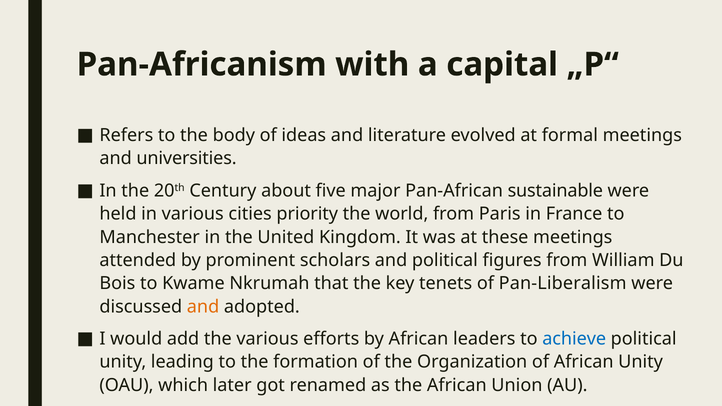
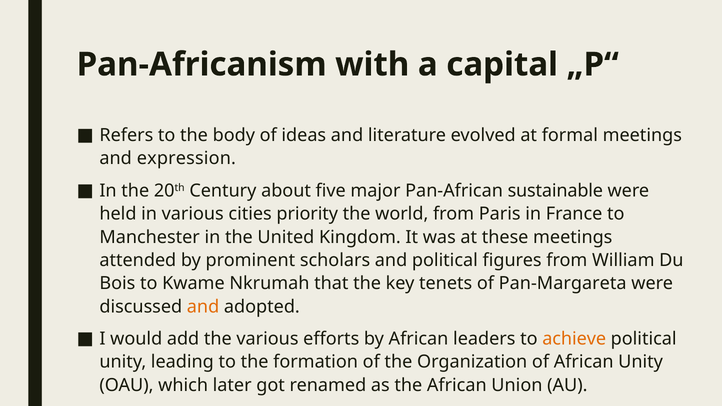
universities: universities -> expression
Pan-Liberalism: Pan-Liberalism -> Pan-Margareta
achieve colour: blue -> orange
